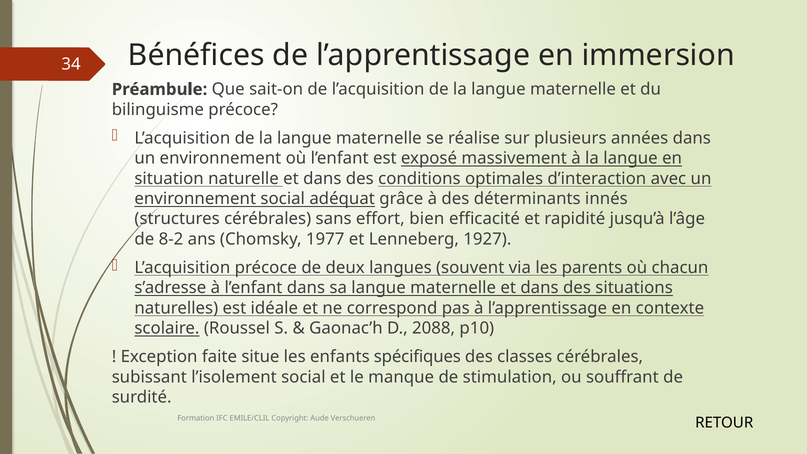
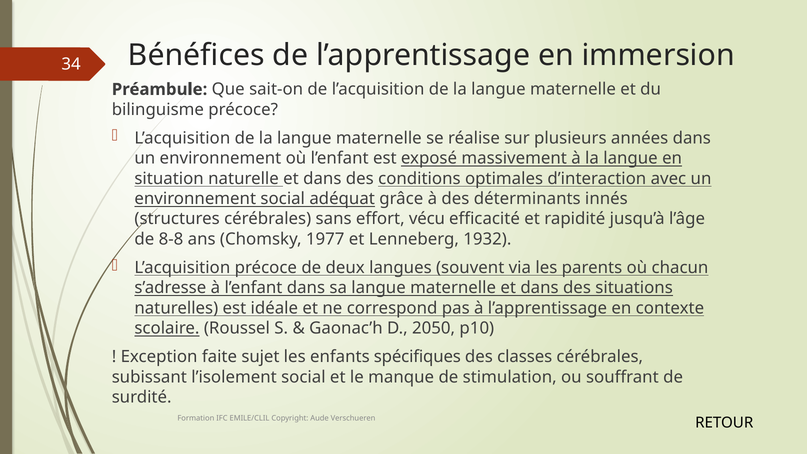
bien: bien -> vécu
8-2: 8-2 -> 8-8
1927: 1927 -> 1932
2088: 2088 -> 2050
situe: situe -> sujet
